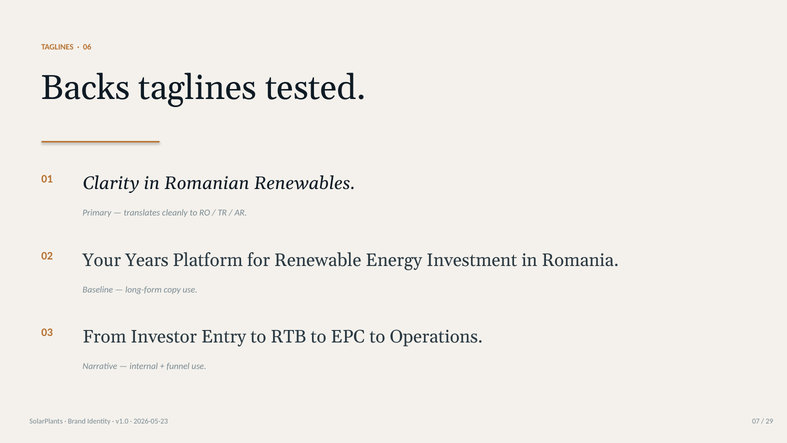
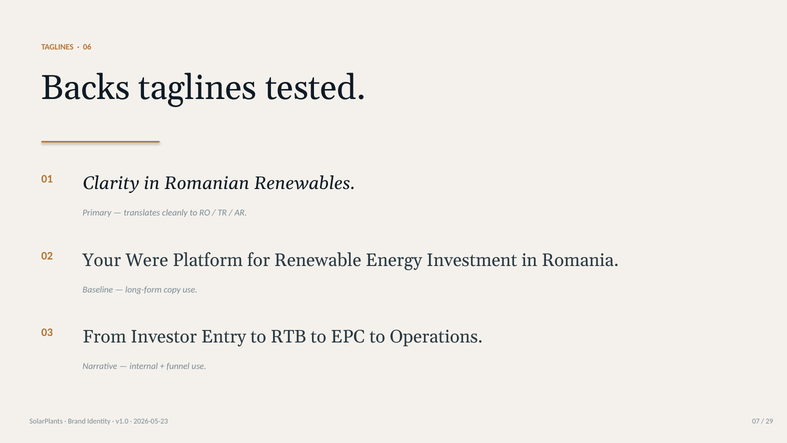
Years: Years -> Were
